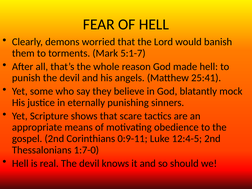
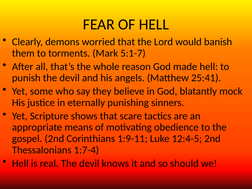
0:9-11: 0:9-11 -> 1:9-11
1:7-0: 1:7-0 -> 1:7-4
